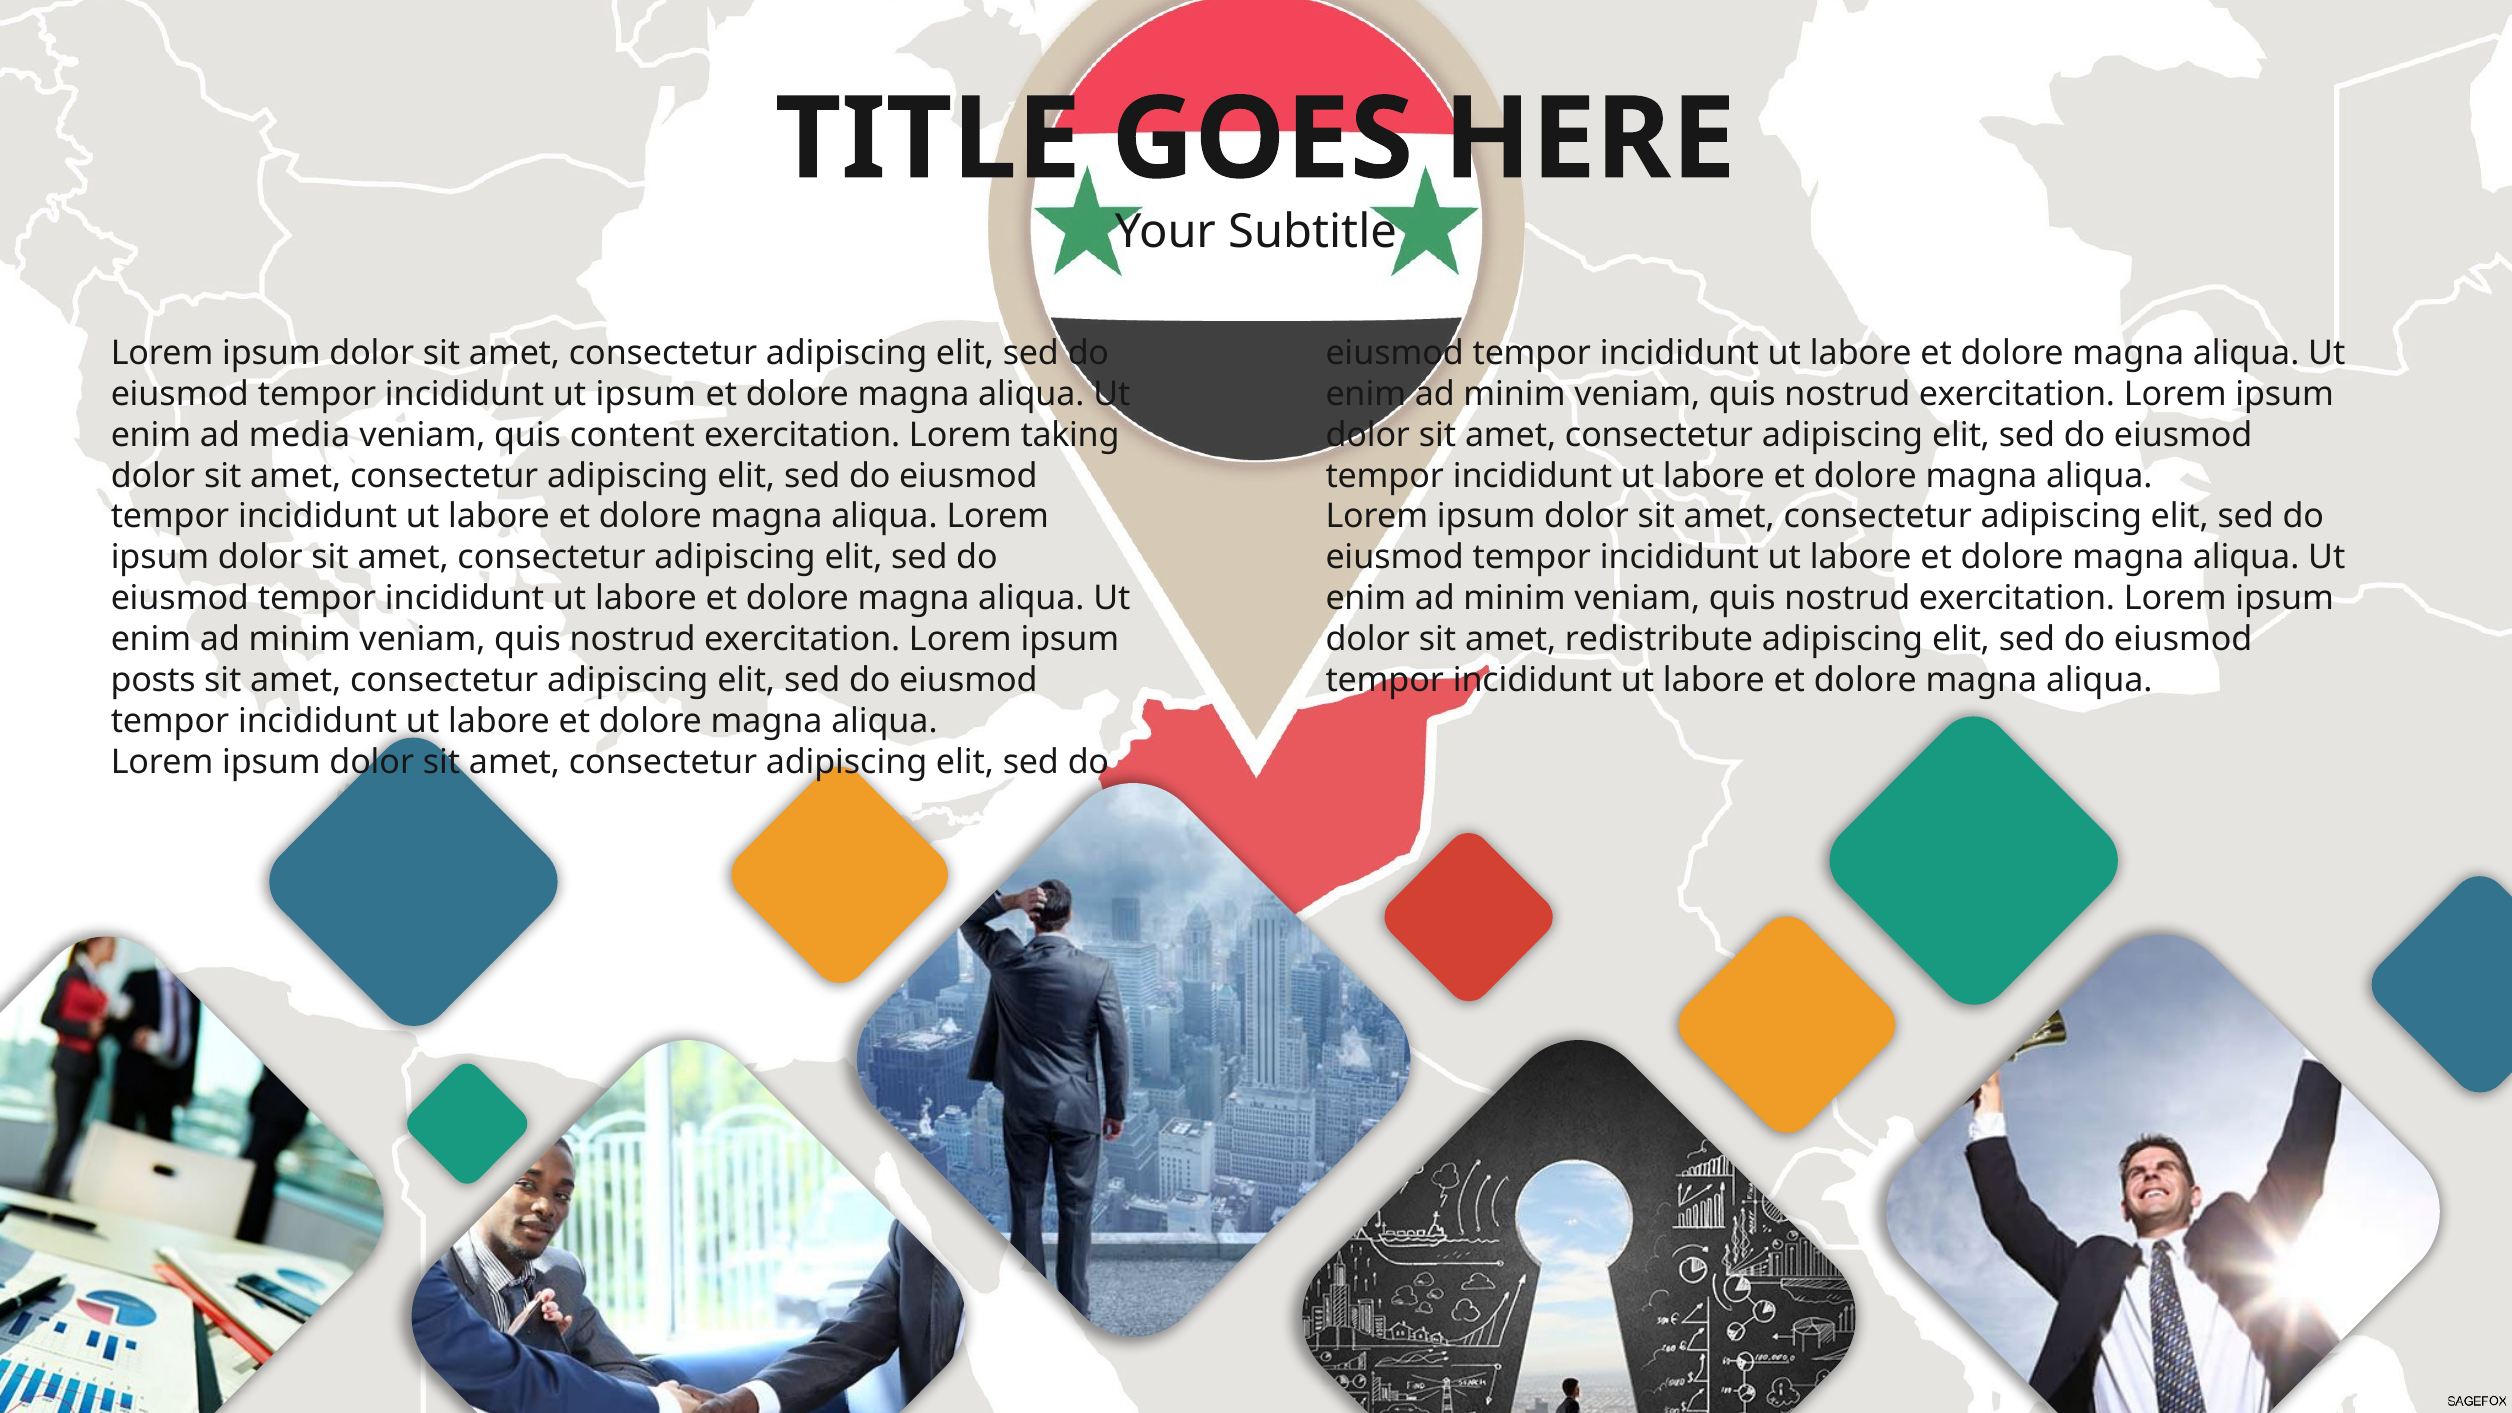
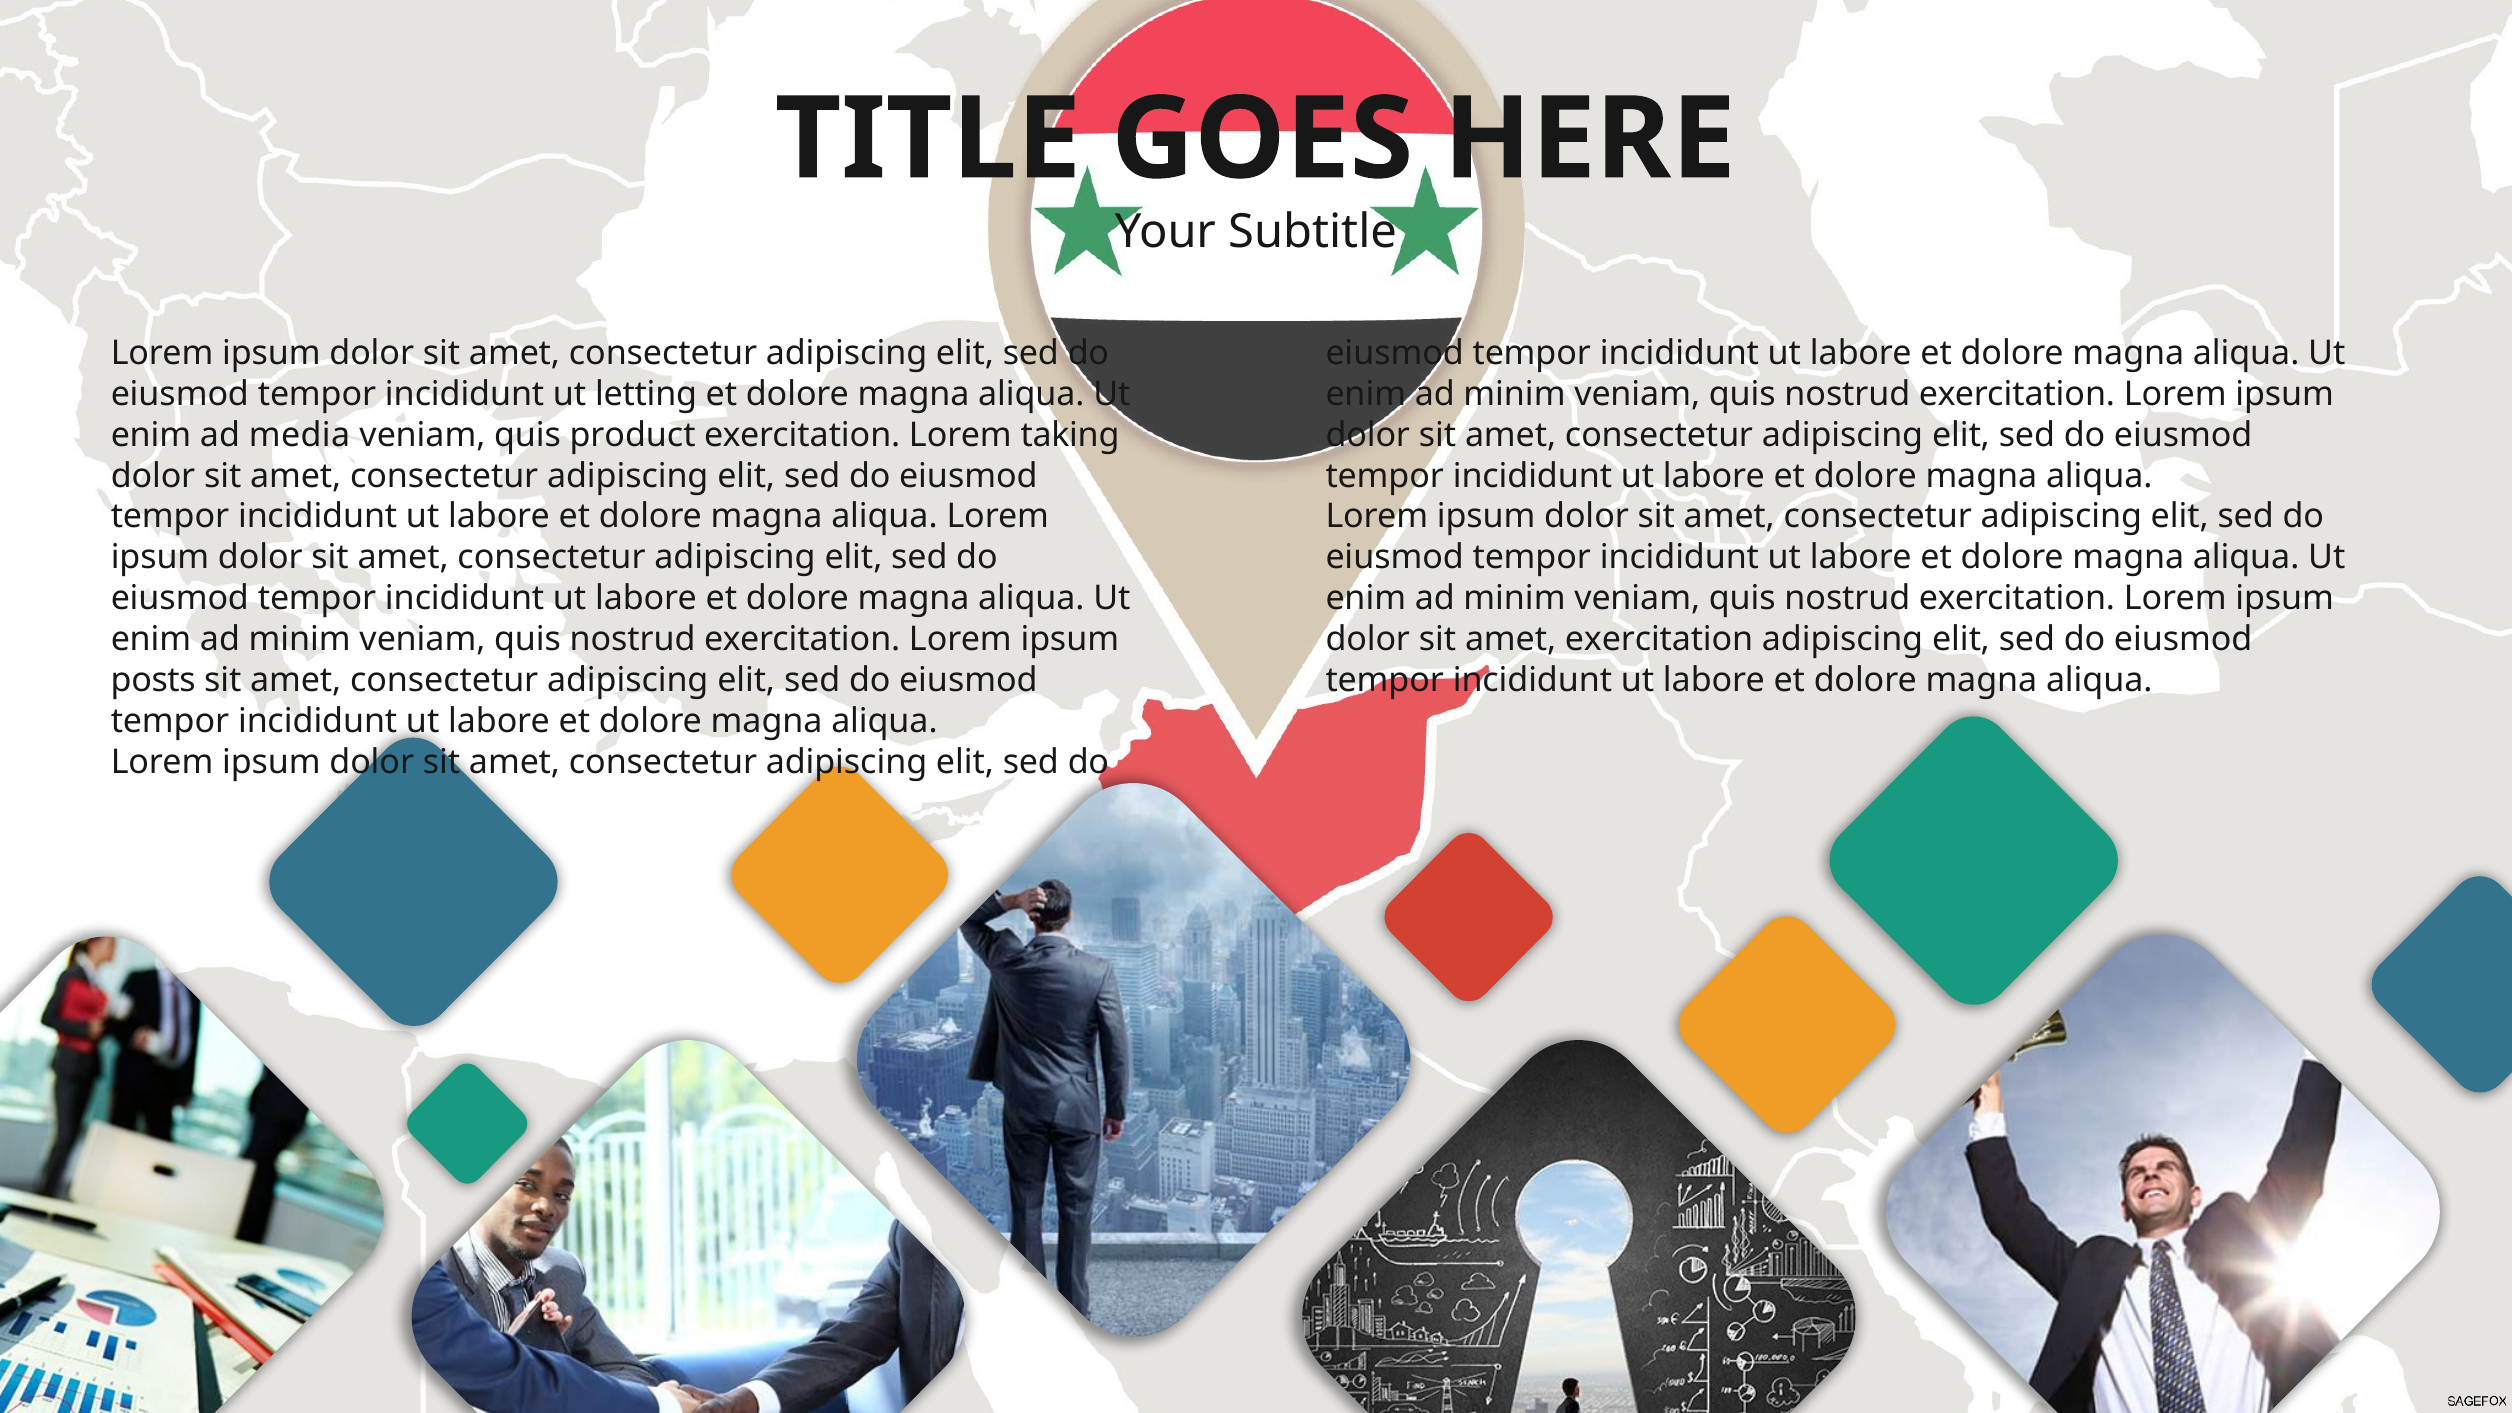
ut ipsum: ipsum -> letting
content: content -> product
amet redistribute: redistribute -> exercitation
